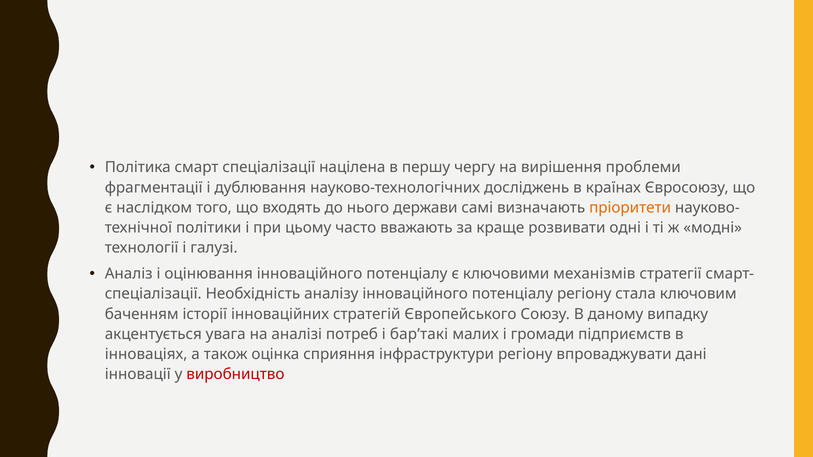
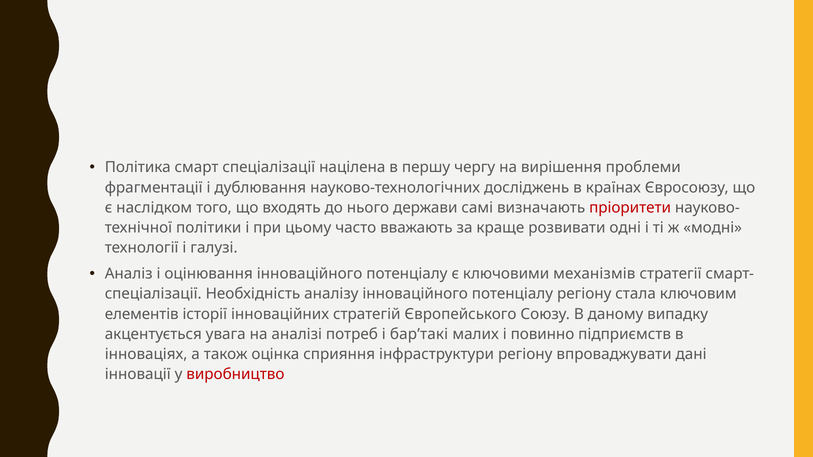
пріоритети colour: orange -> red
баченням: баченням -> елементів
громади: громади -> повинно
